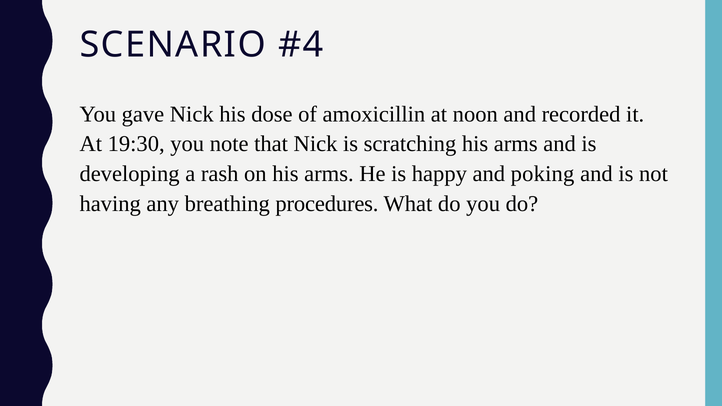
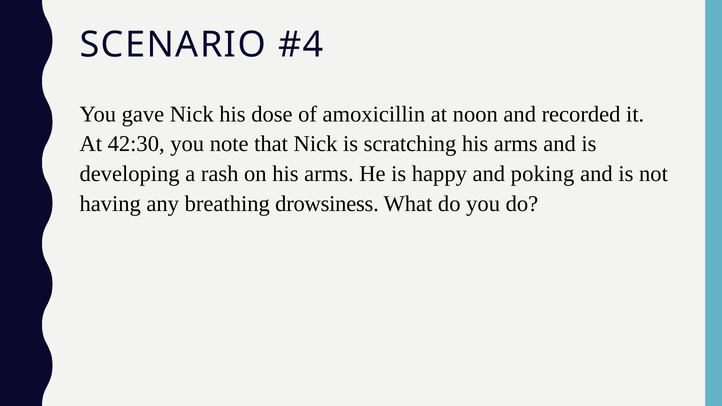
19:30: 19:30 -> 42:30
procedures: procedures -> drowsiness
